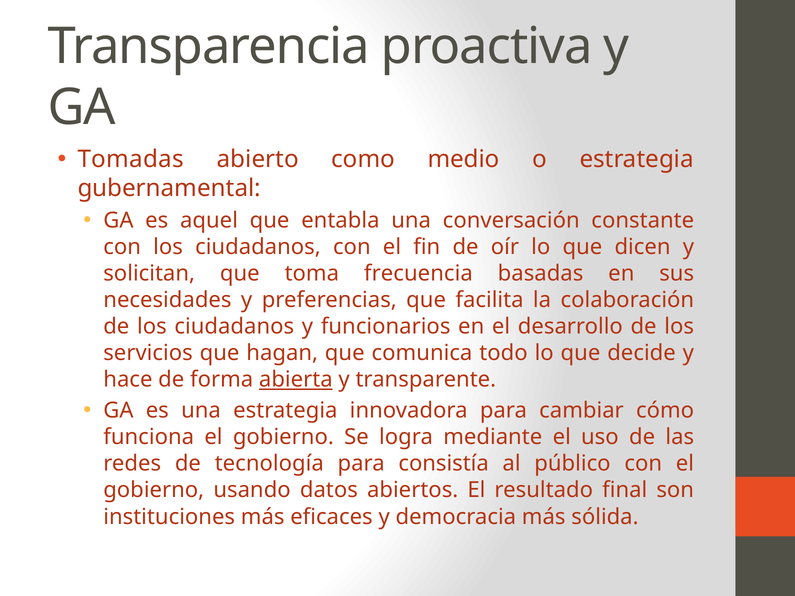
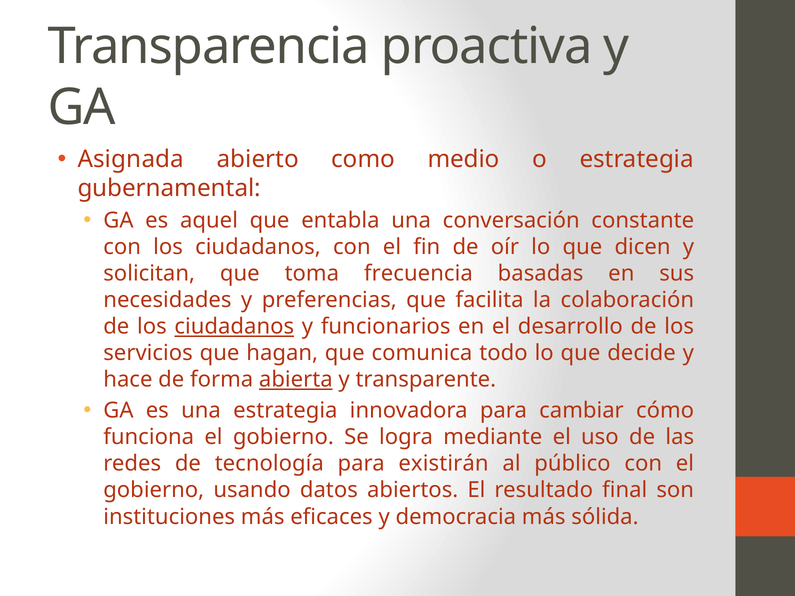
Tomadas: Tomadas -> Asignada
ciudadanos at (234, 327) underline: none -> present
consistía: consistía -> existirán
